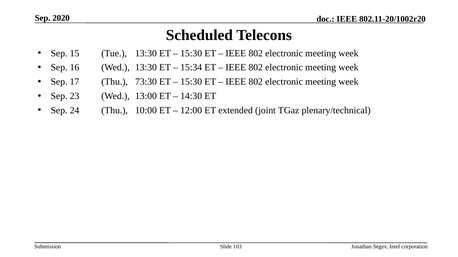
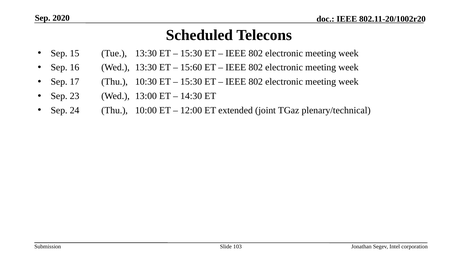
15:34: 15:34 -> 15:60
73:30: 73:30 -> 10:30
